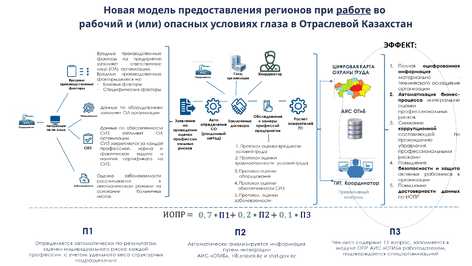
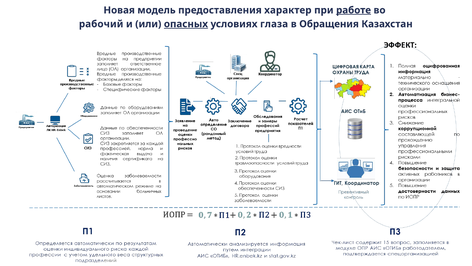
регионов: регионов -> характер
опасных underline: none -> present
Отраслевой: Отраслевой -> Обращения
